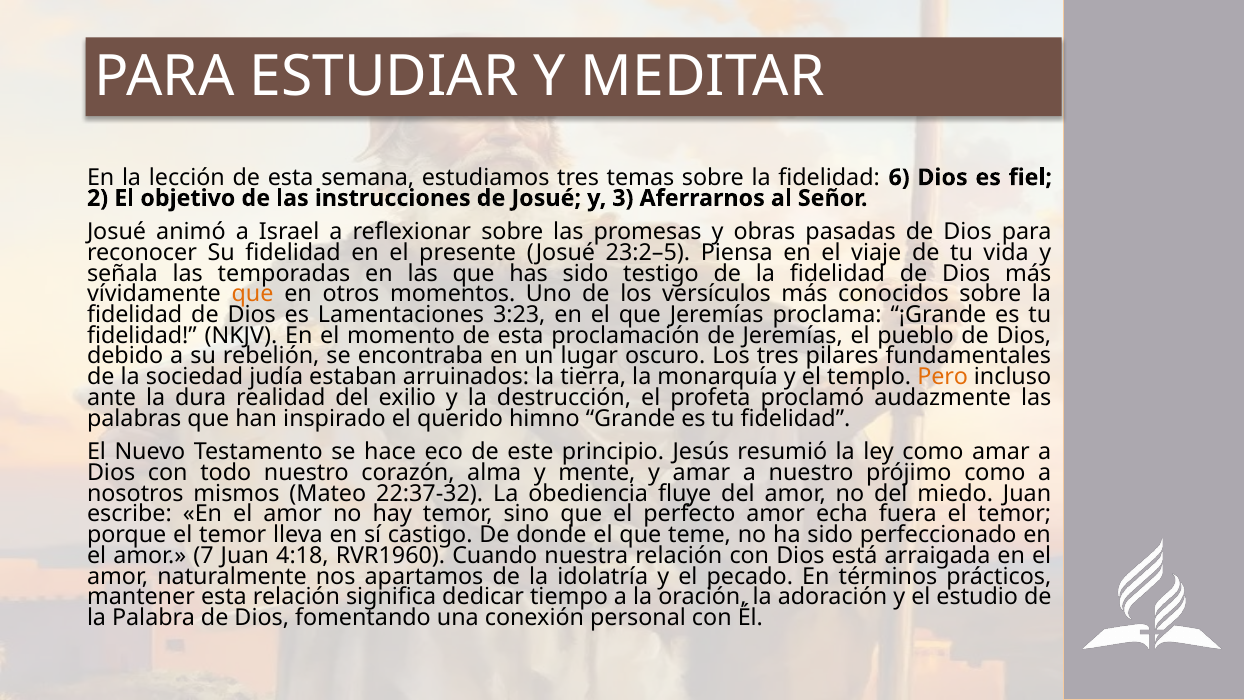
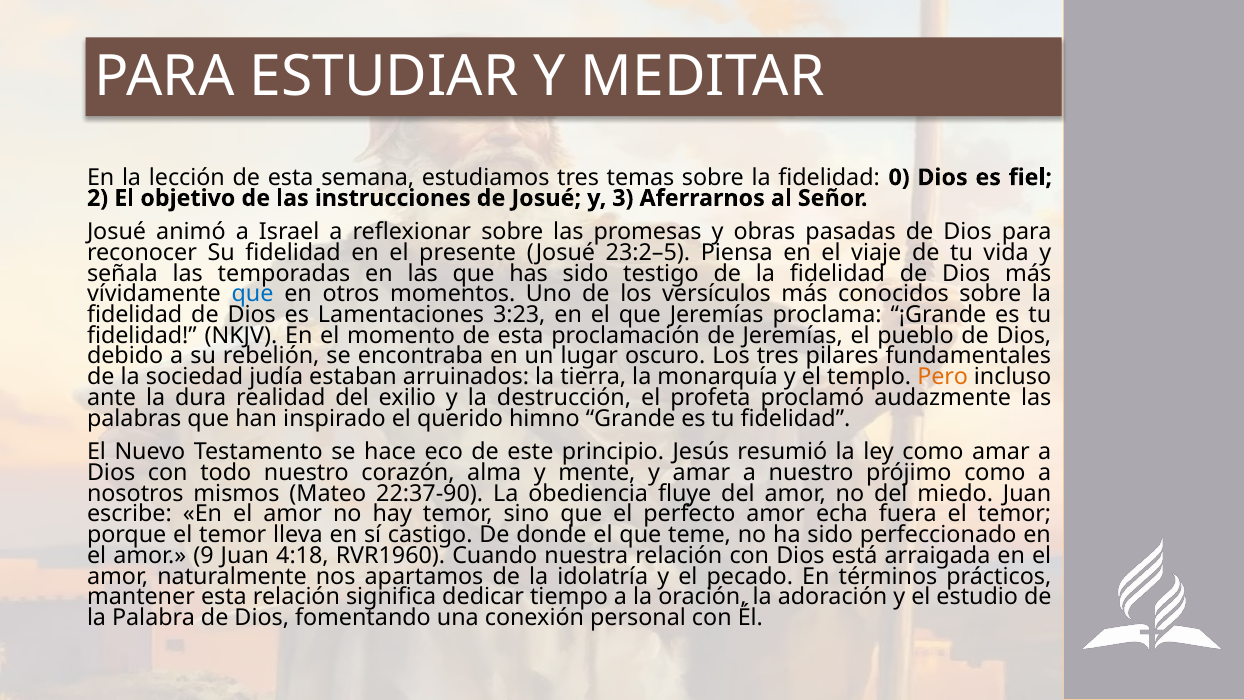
6: 6 -> 0
que at (253, 294) colour: orange -> blue
22:37-32: 22:37-32 -> 22:37-90
7: 7 -> 9
